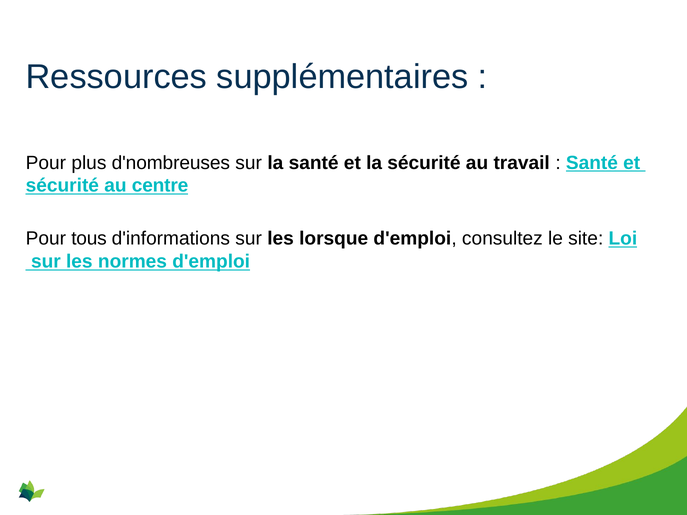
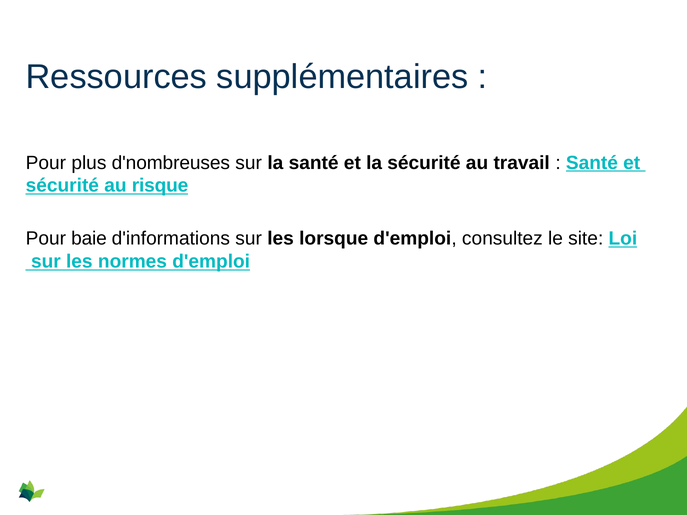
centre: centre -> risque
tous: tous -> baie
